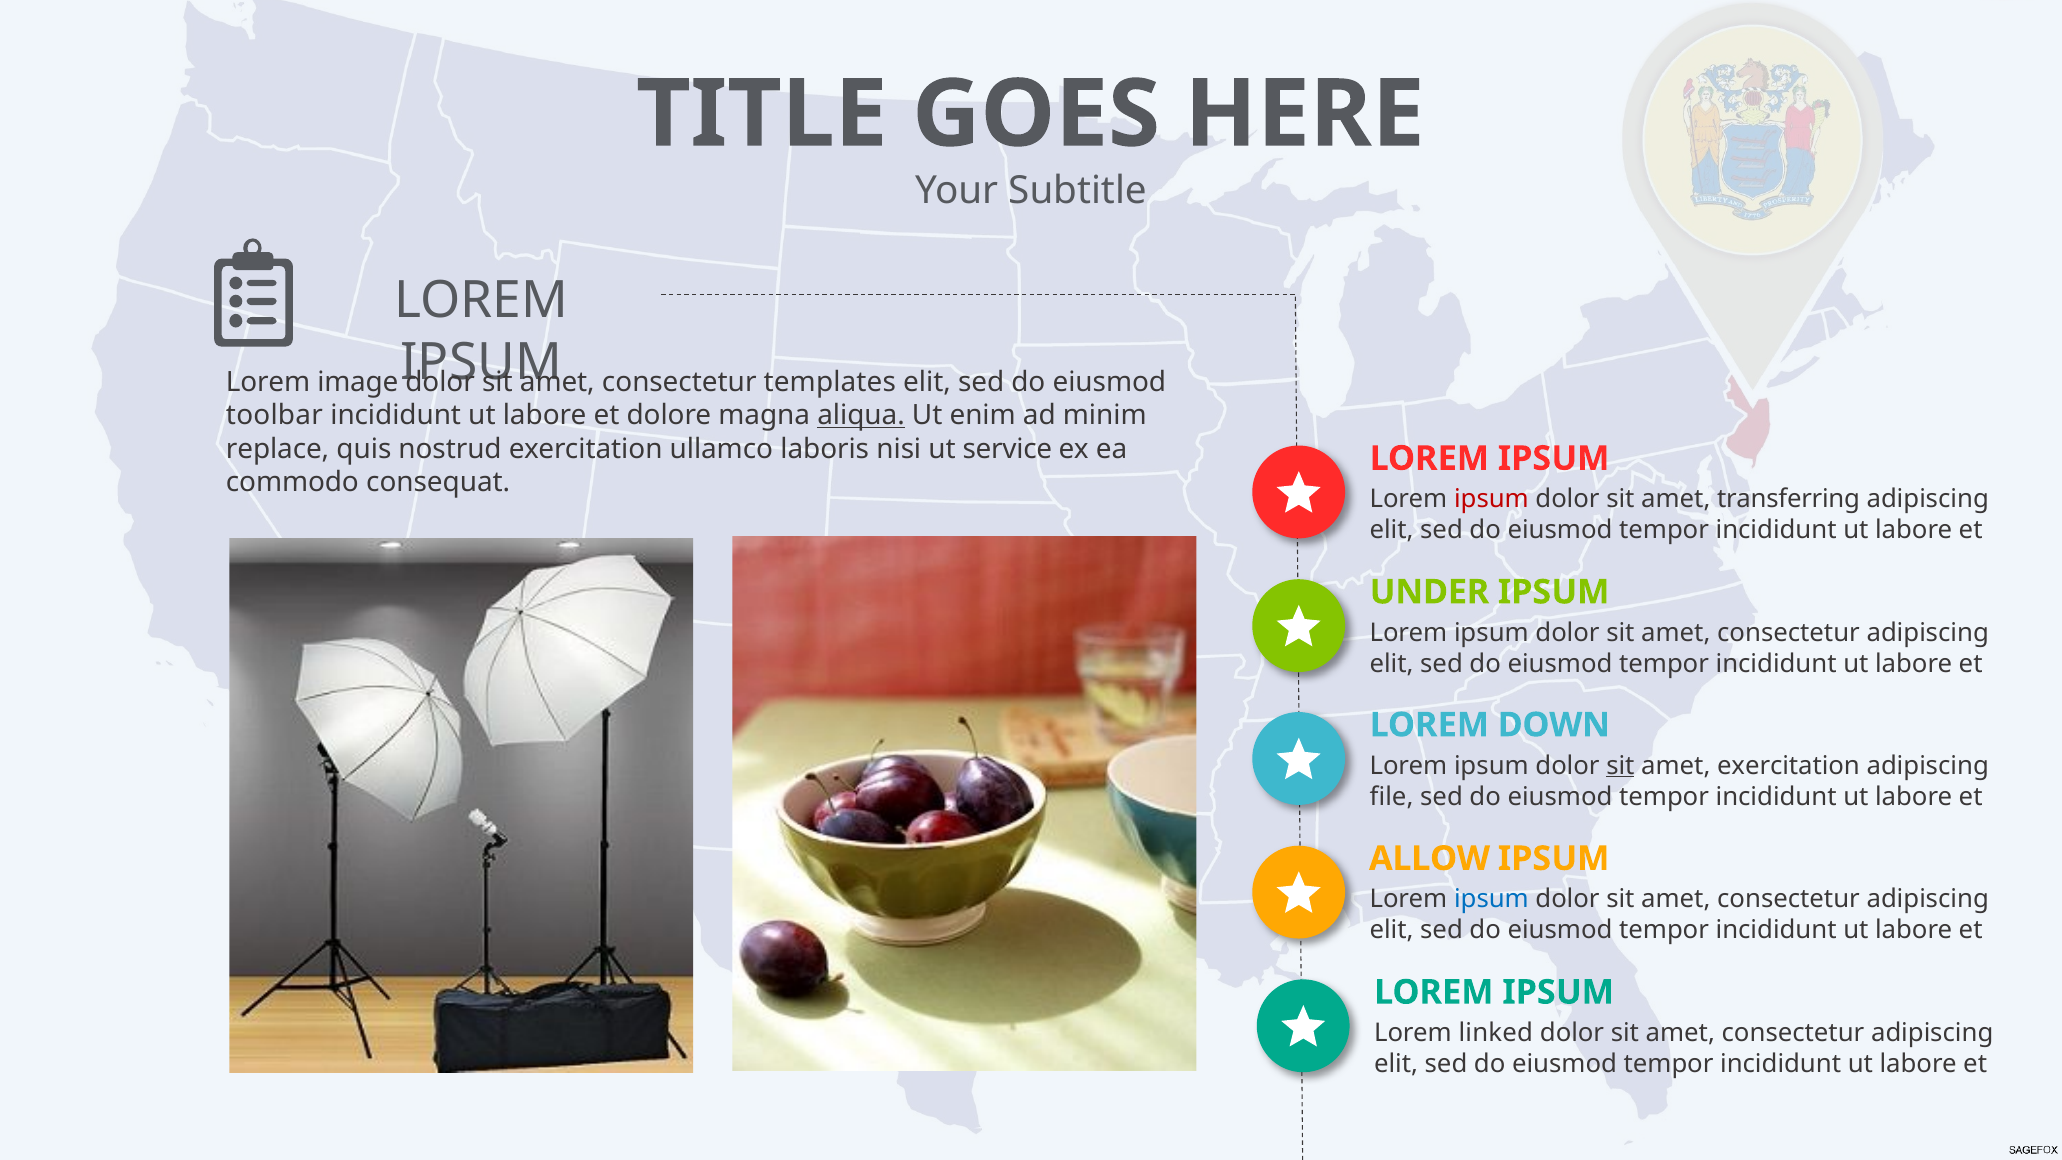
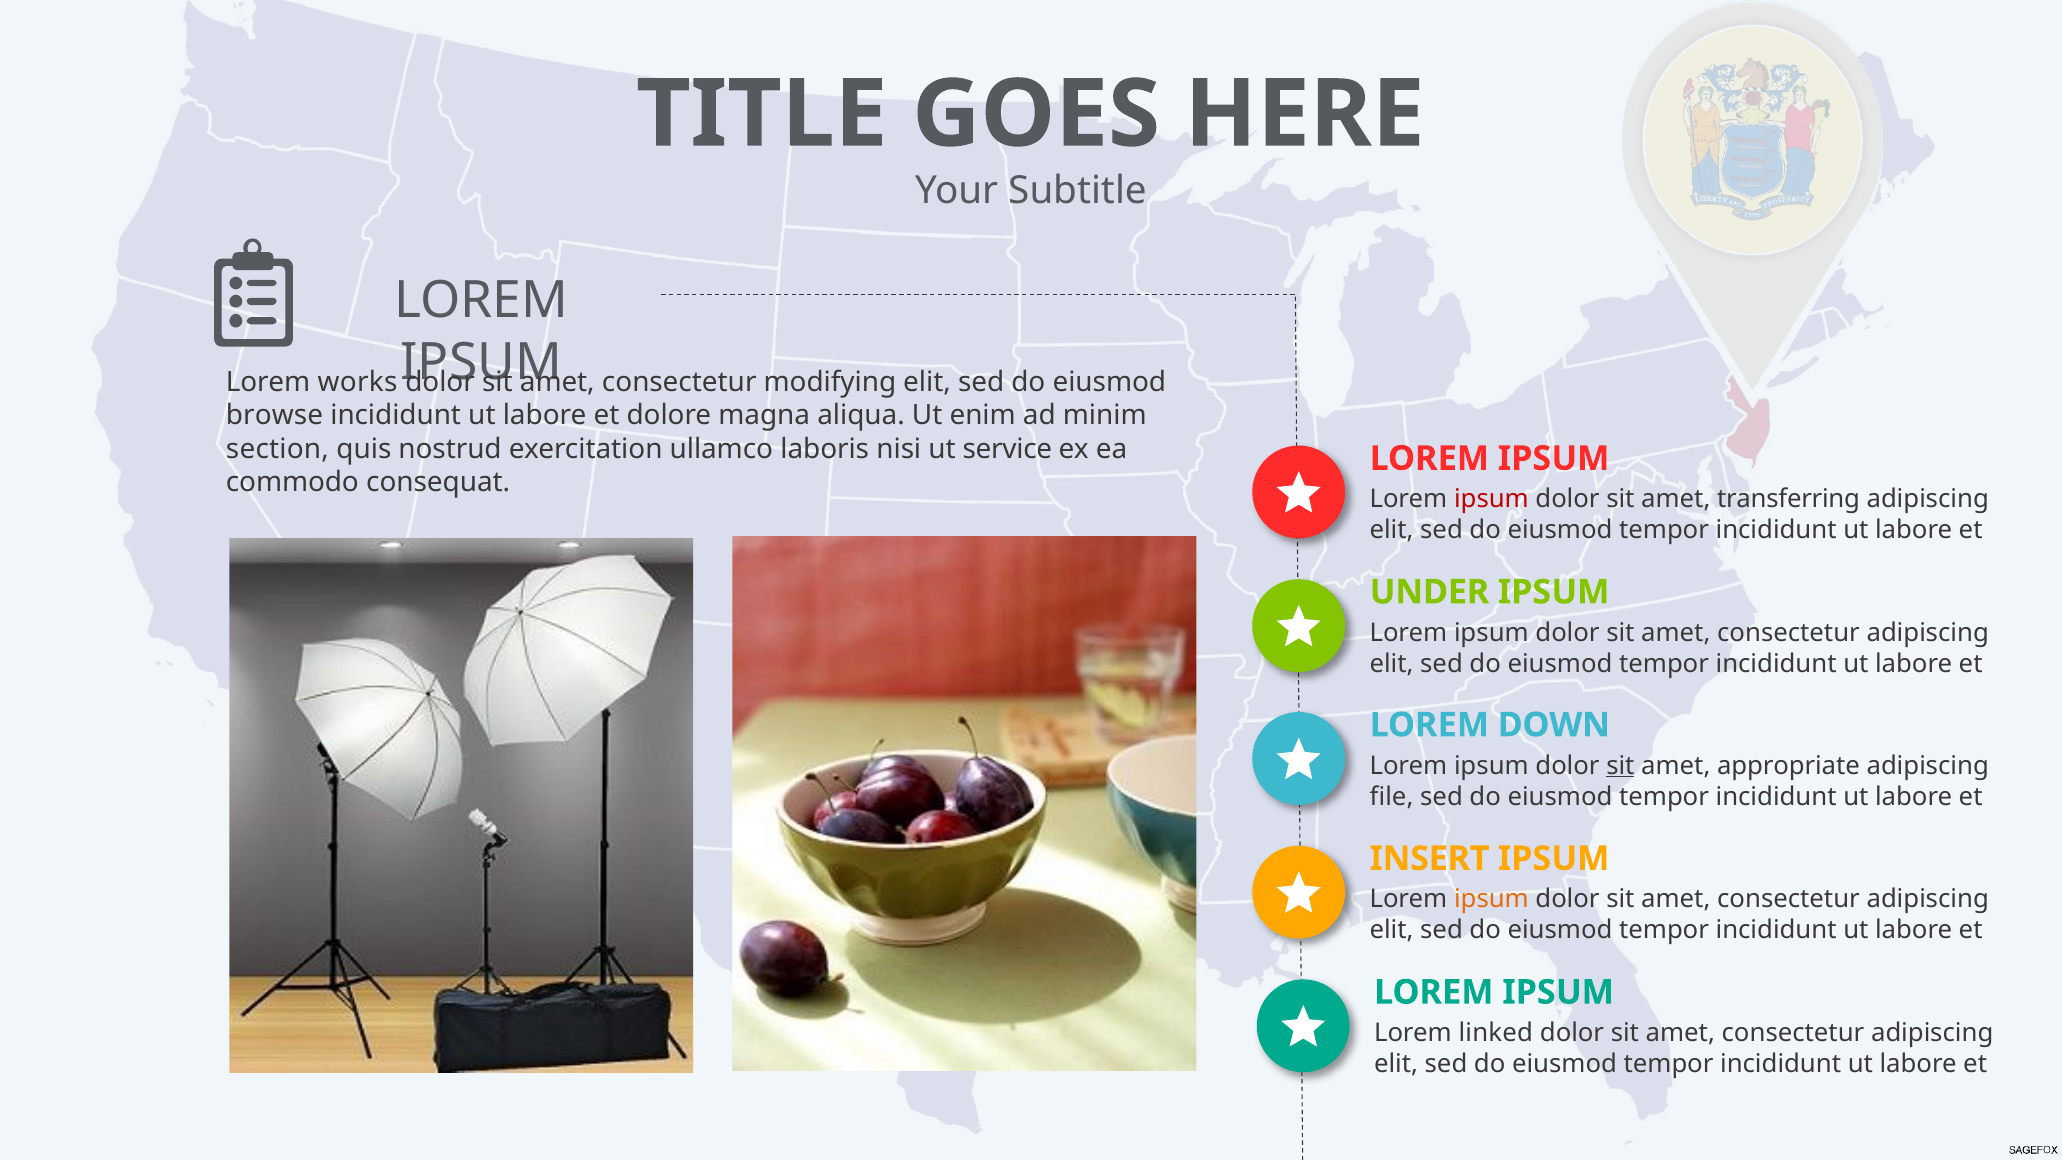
image: image -> works
templates: templates -> modifying
toolbar: toolbar -> browse
aliqua underline: present -> none
replace: replace -> section
amet exercitation: exercitation -> appropriate
ALLOW: ALLOW -> INSERT
ipsum at (1491, 899) colour: blue -> orange
